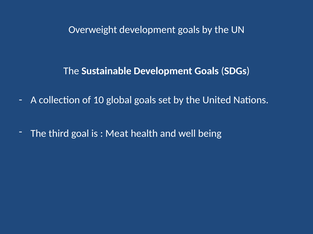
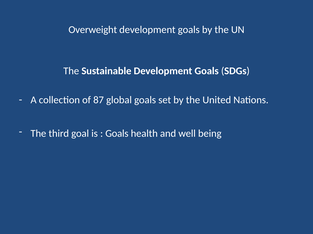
10: 10 -> 87
Meat at (117, 134): Meat -> Goals
